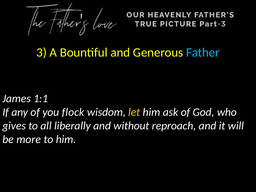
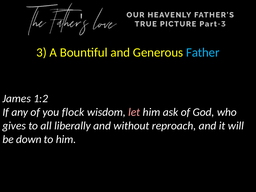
1:1: 1:1 -> 1:2
let colour: yellow -> pink
more: more -> down
